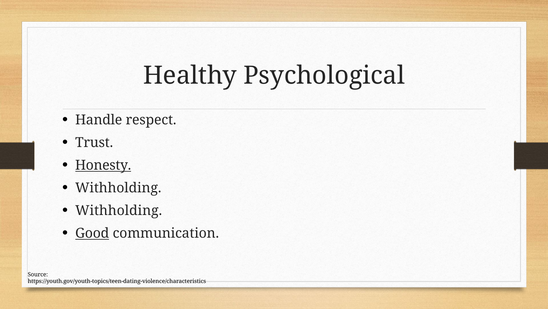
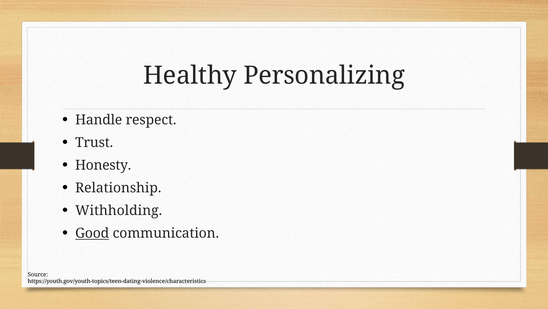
Psychological: Psychological -> Personalizing
Honesty underline: present -> none
Withholding at (118, 188): Withholding -> Relationship
